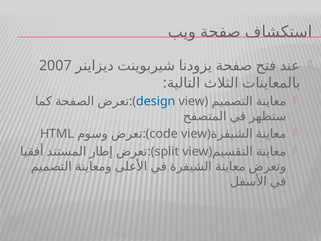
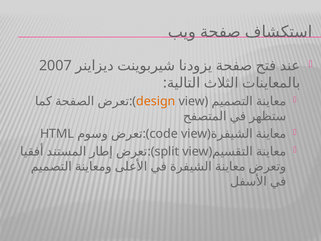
design colour: blue -> orange
